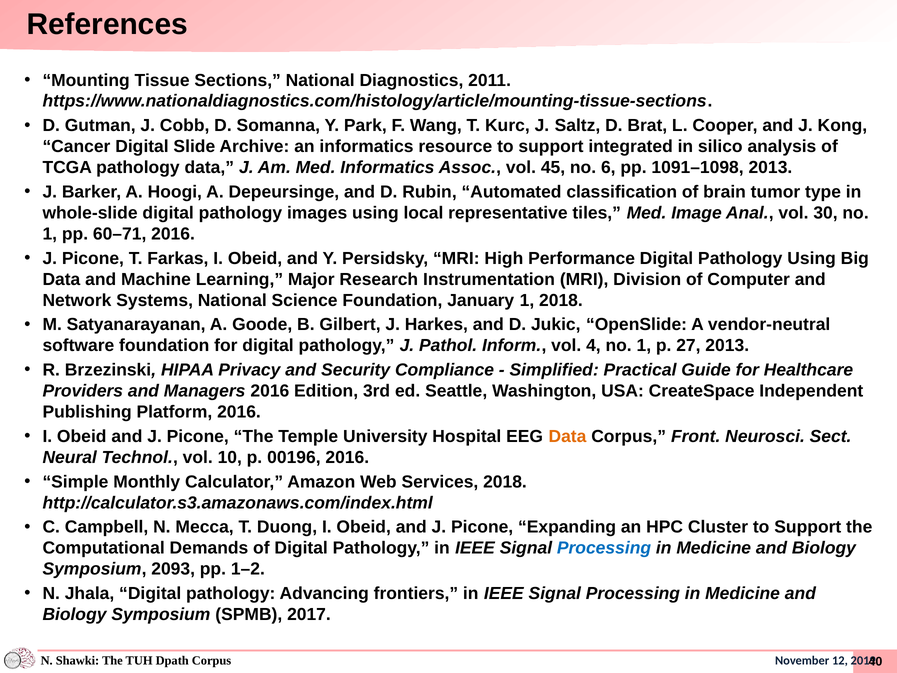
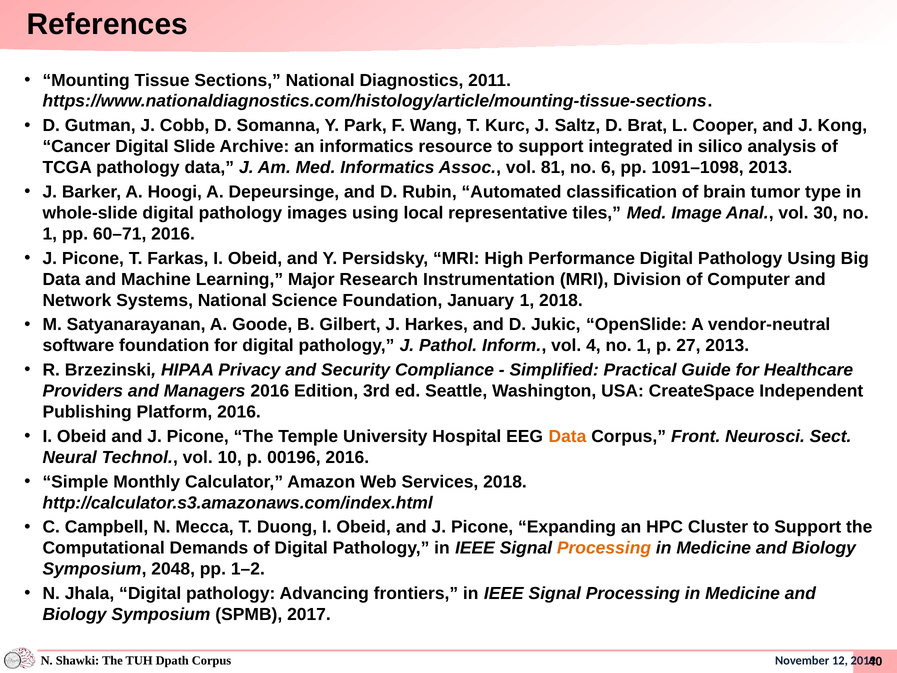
45: 45 -> 81
Processing at (604, 548) colour: blue -> orange
2093: 2093 -> 2048
